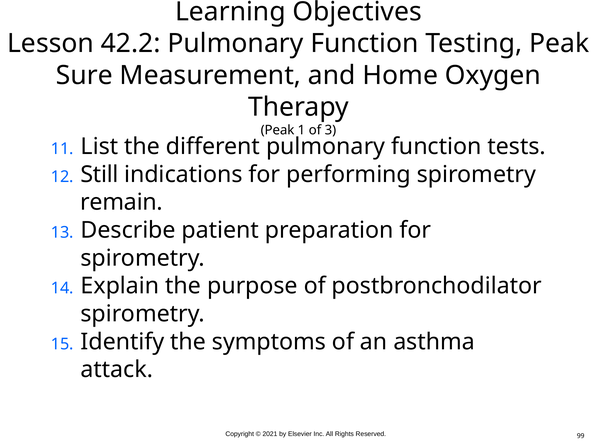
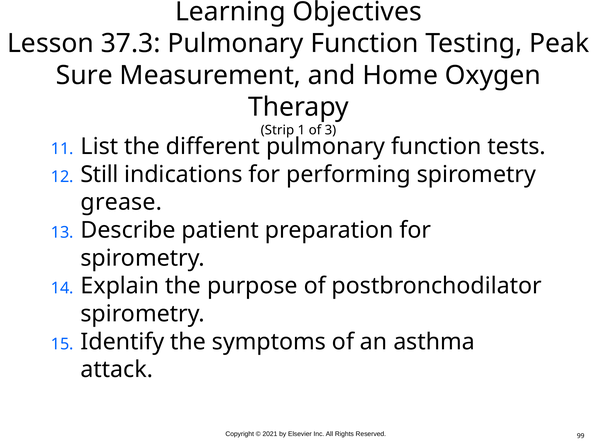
42.2: 42.2 -> 37.3
Peak at (278, 130): Peak -> Strip
remain: remain -> grease
